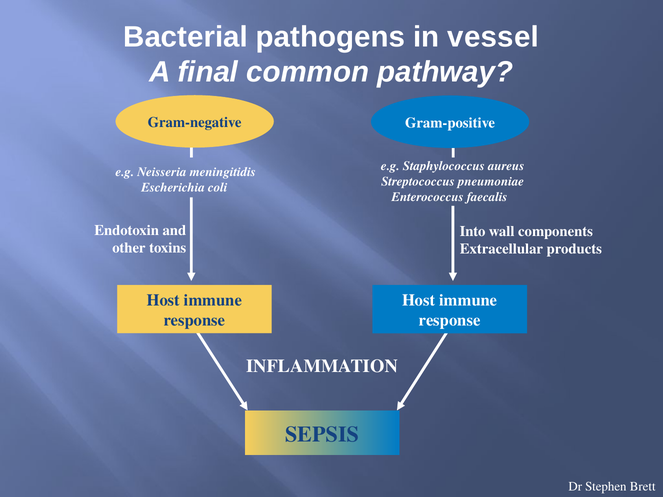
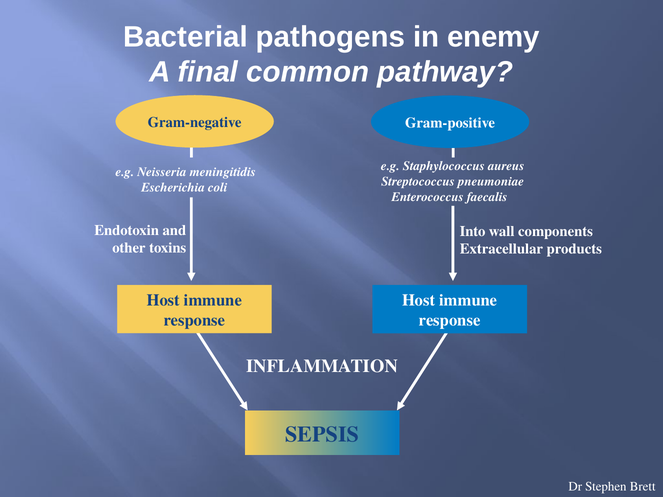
vessel: vessel -> enemy
